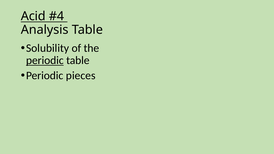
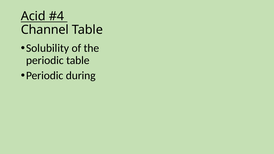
Analysis: Analysis -> Channel
periodic at (45, 60) underline: present -> none
pieces: pieces -> during
